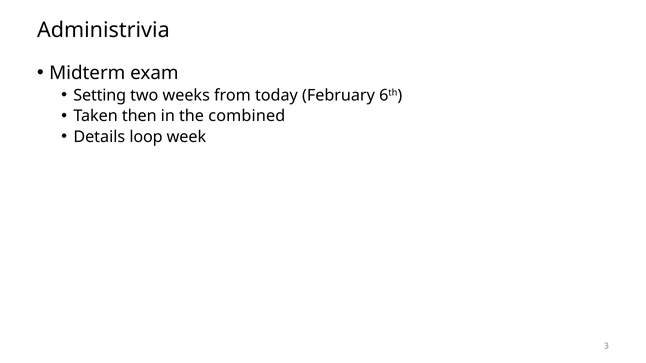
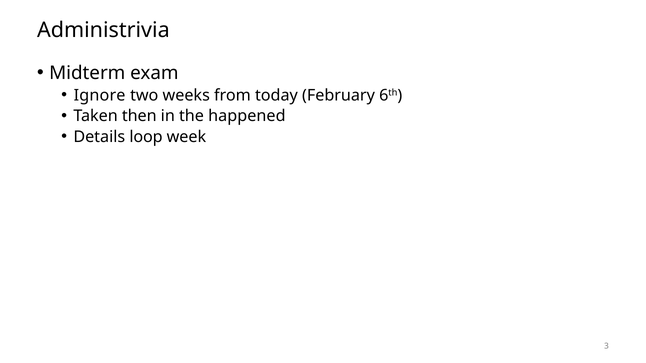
Setting: Setting -> Ignore
combined: combined -> happened
